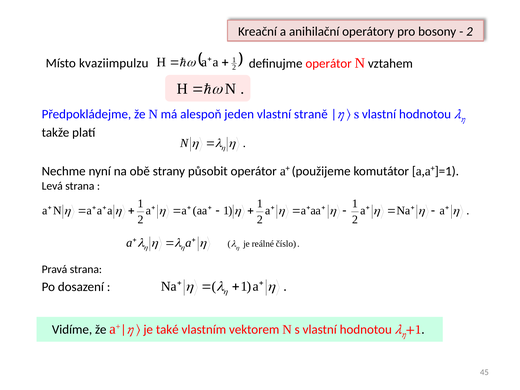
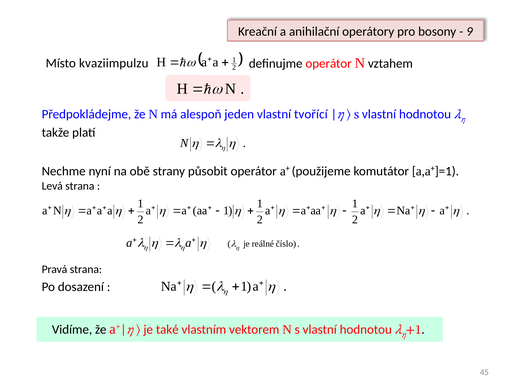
2 at (469, 32): 2 -> 9
straně: straně -> tvořící
